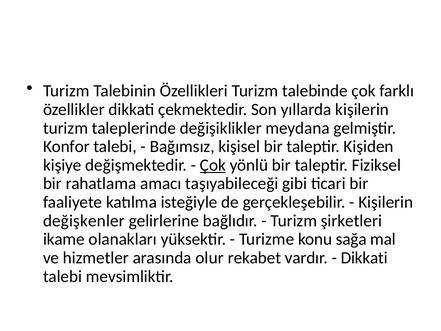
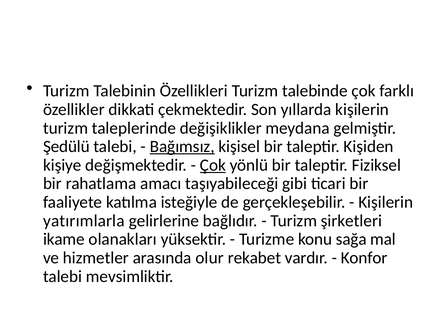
Konfor: Konfor -> Şedülü
Bağımsız underline: none -> present
değişkenler: değişkenler -> yatırımlarla
Dikkati at (364, 258): Dikkati -> Konfor
